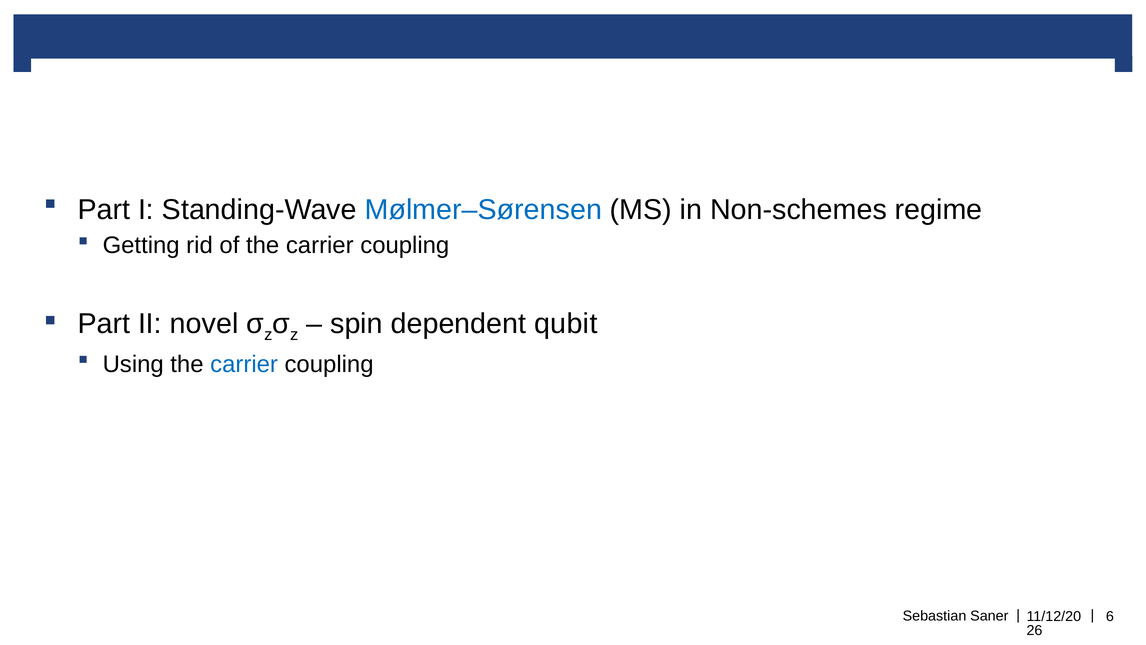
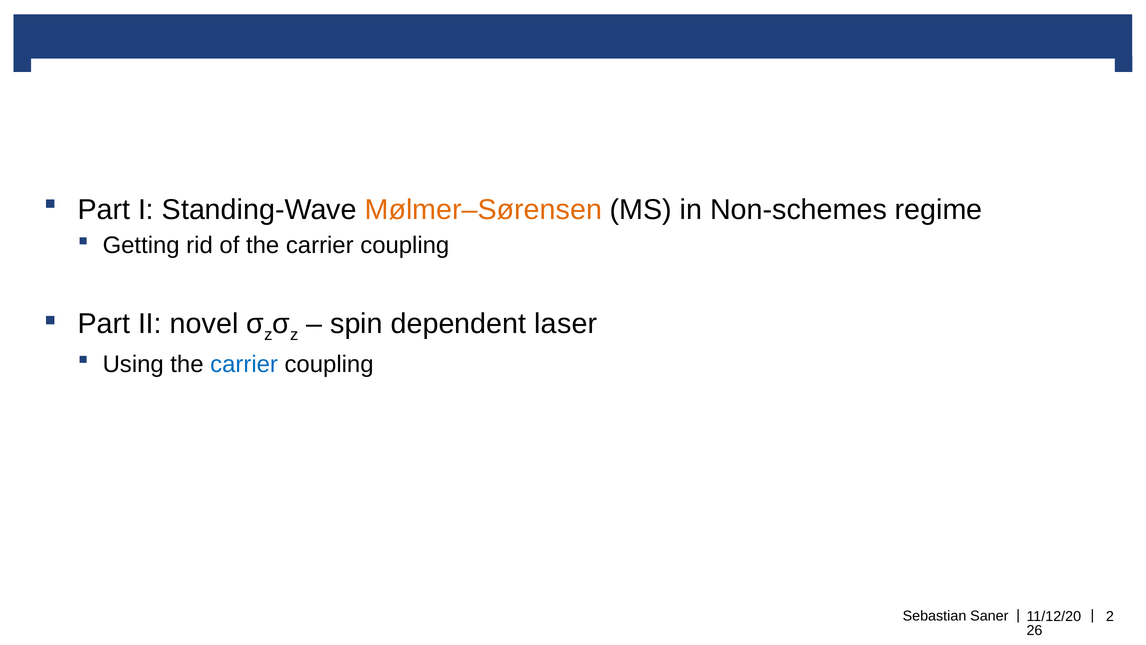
Mølmer–Sørensen colour: blue -> orange
qubit: qubit -> laser
6: 6 -> 2
